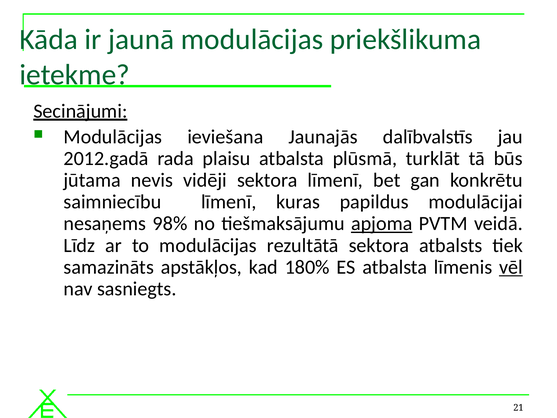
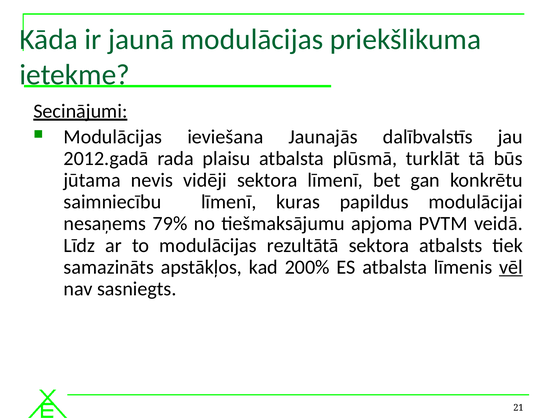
98%: 98% -> 79%
apjoma underline: present -> none
180%: 180% -> 200%
